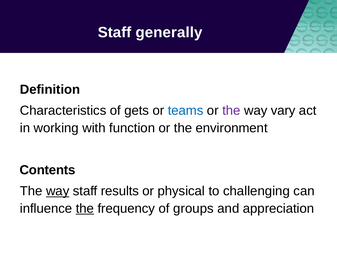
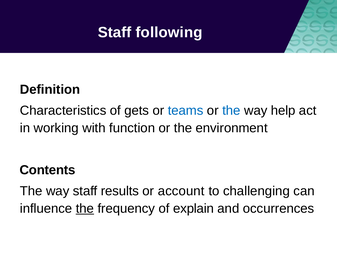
generally: generally -> following
the at (231, 111) colour: purple -> blue
vary: vary -> help
way at (58, 191) underline: present -> none
physical: physical -> account
groups: groups -> explain
appreciation: appreciation -> occurrences
